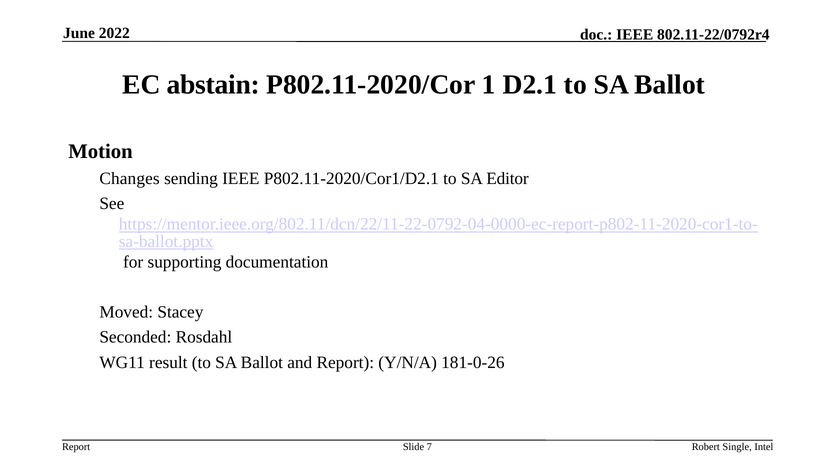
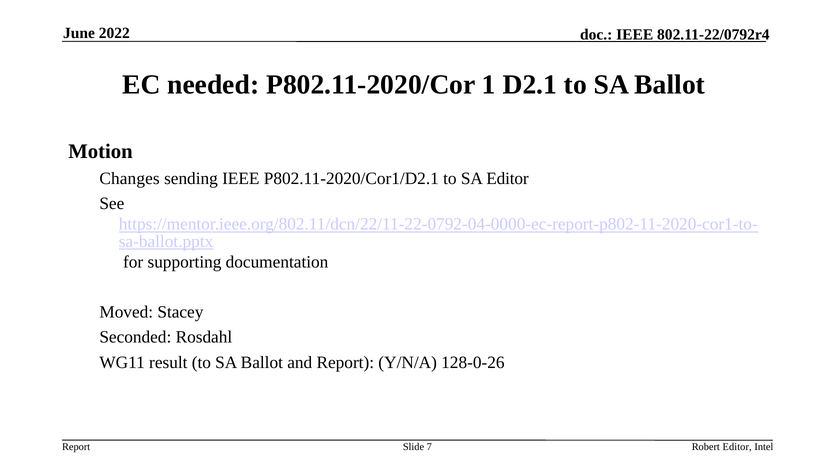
abstain: abstain -> needed
181-0-26: 181-0-26 -> 128-0-26
Robert Single: Single -> Editor
